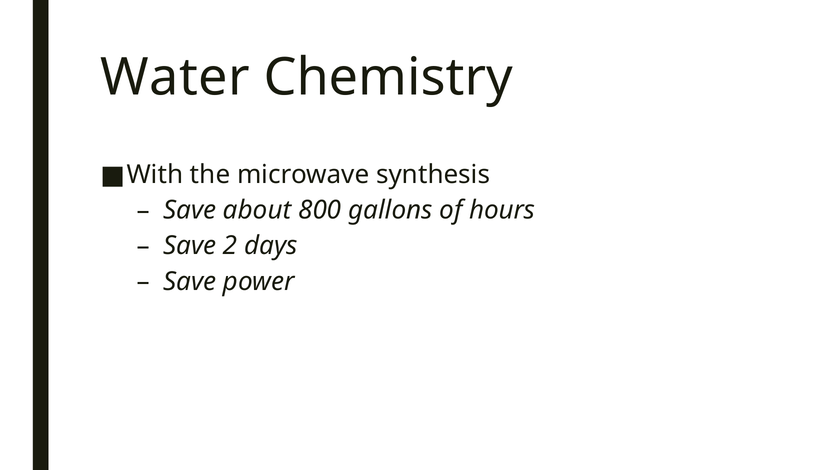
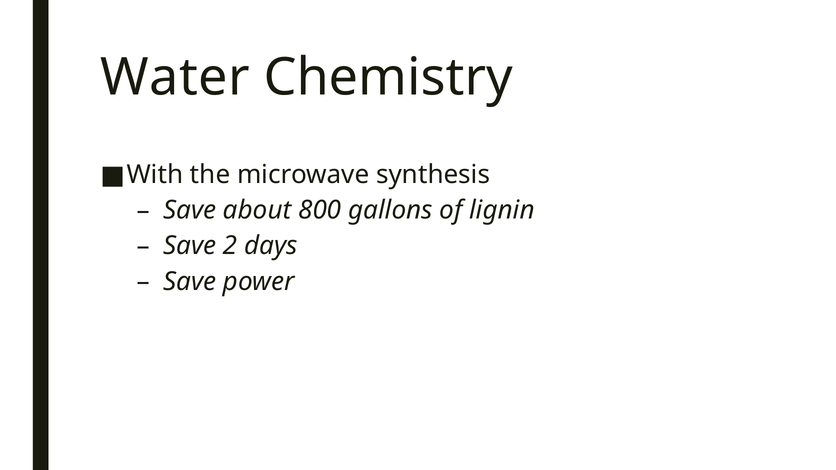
hours: hours -> lignin
